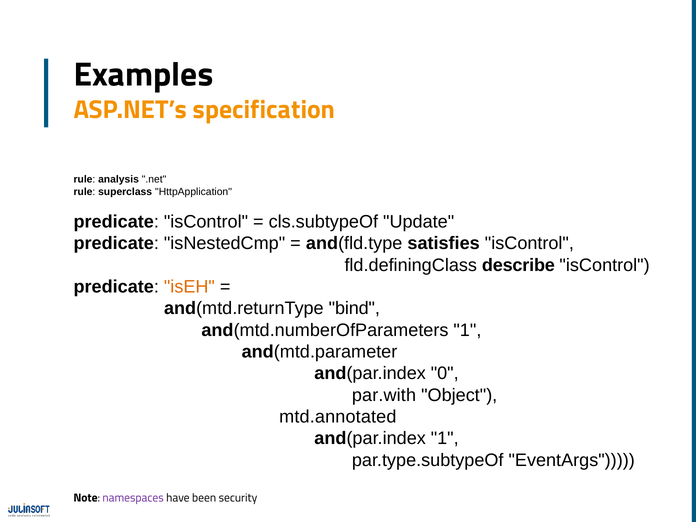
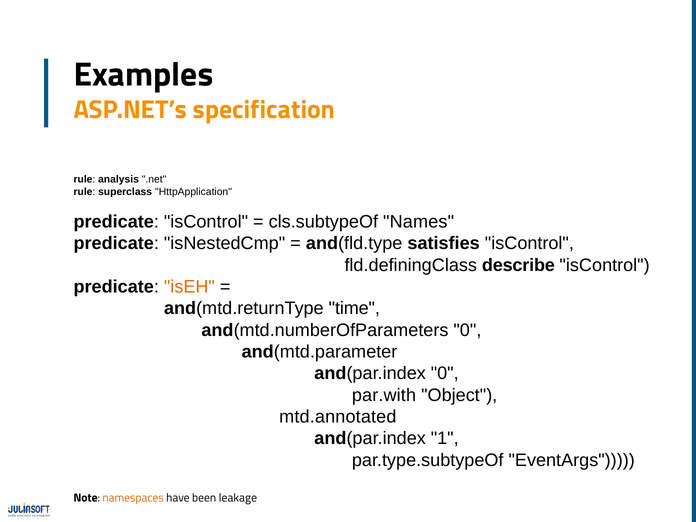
Update: Update -> Names
bind: bind -> time
and(mtd.numberOfParameters 1: 1 -> 0
namespaces colour: purple -> orange
security: security -> leakage
